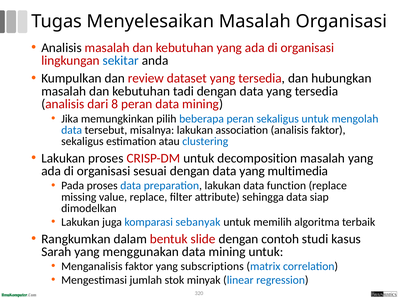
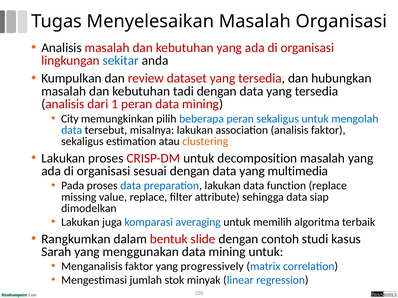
8: 8 -> 1
Jika: Jika -> City
clustering colour: blue -> orange
sebanyak: sebanyak -> averaging
subscriptions: subscriptions -> progressively
